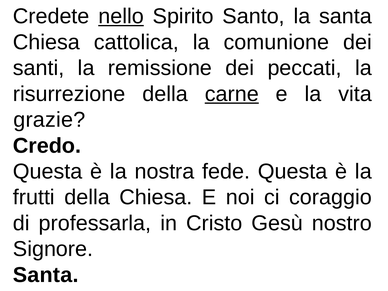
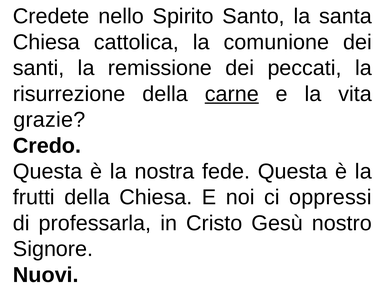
nello underline: present -> none
coraggio: coraggio -> oppressi
Santa at (46, 275): Santa -> Nuovi
